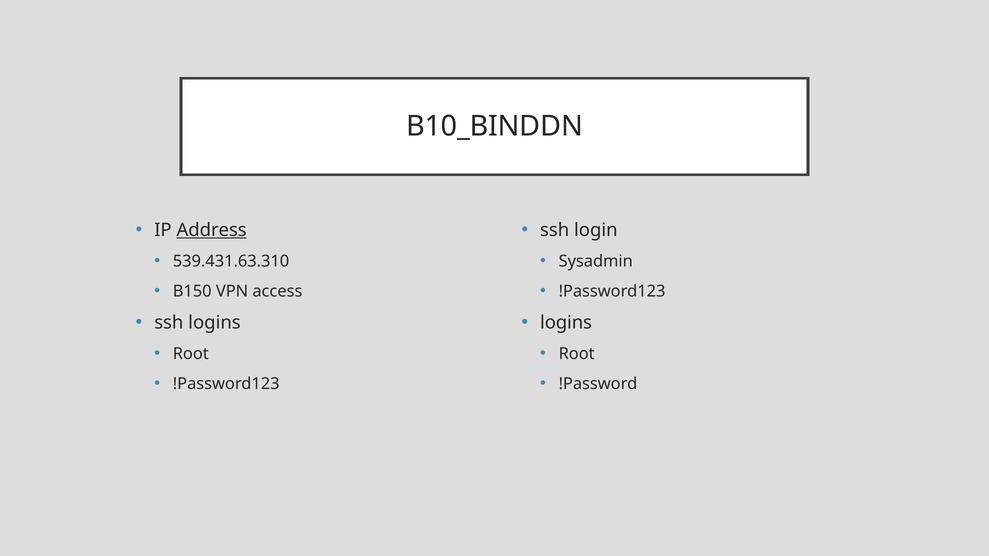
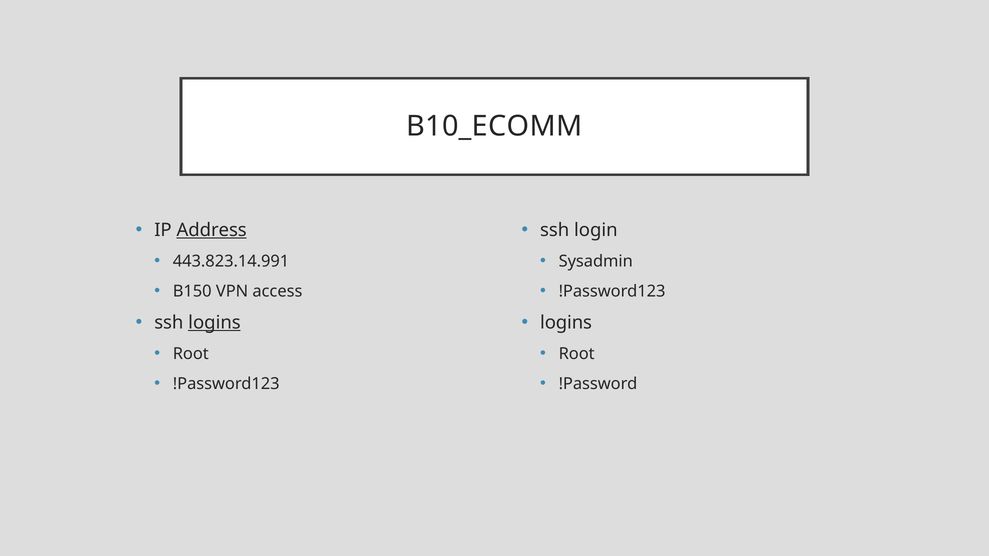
B10_BINDDN: B10_BINDDN -> B10_ECOMM
539.431.63.310: 539.431.63.310 -> 443.823.14.991
logins at (214, 323) underline: none -> present
